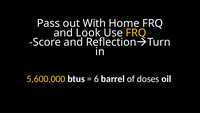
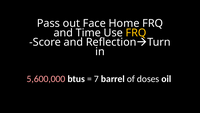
With: With -> Face
Look: Look -> Time
5,600,000 colour: yellow -> pink
6: 6 -> 7
